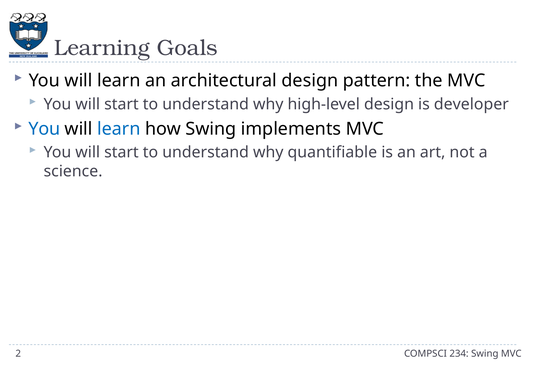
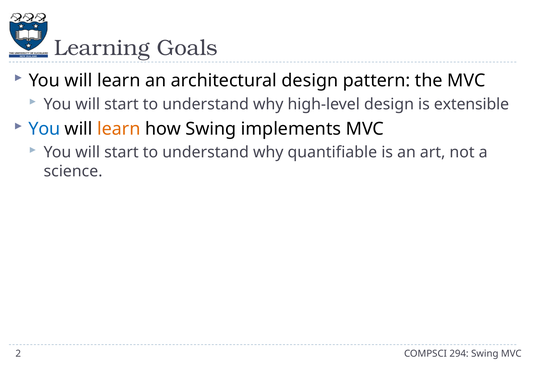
developer: developer -> extensible
learn at (119, 129) colour: blue -> orange
234: 234 -> 294
